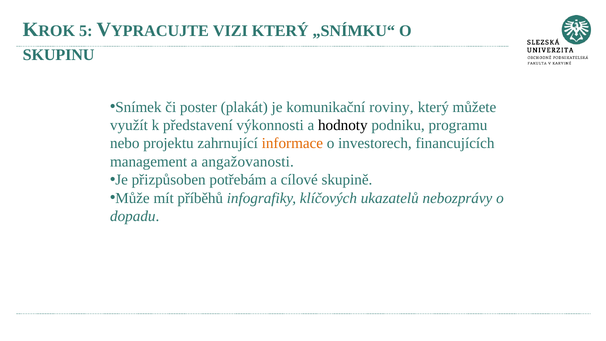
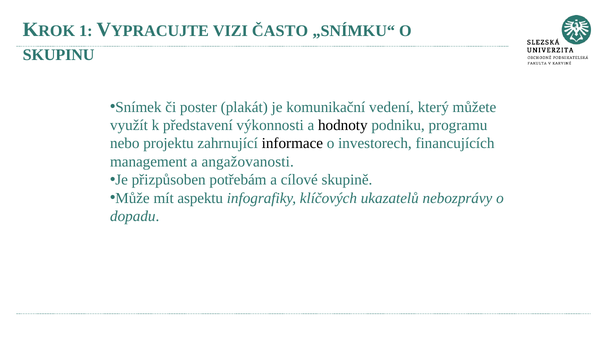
5: 5 -> 1
VIZI KTERÝ: KTERÝ -> ČASTO
roviny: roviny -> vedení
informace colour: orange -> black
příběhů: příběhů -> aspektu
